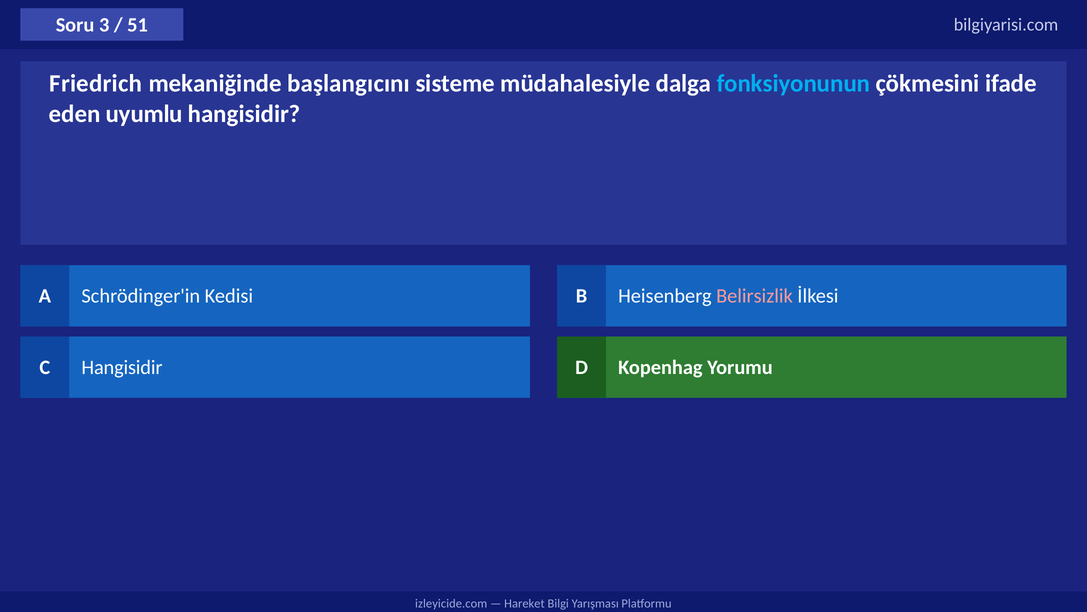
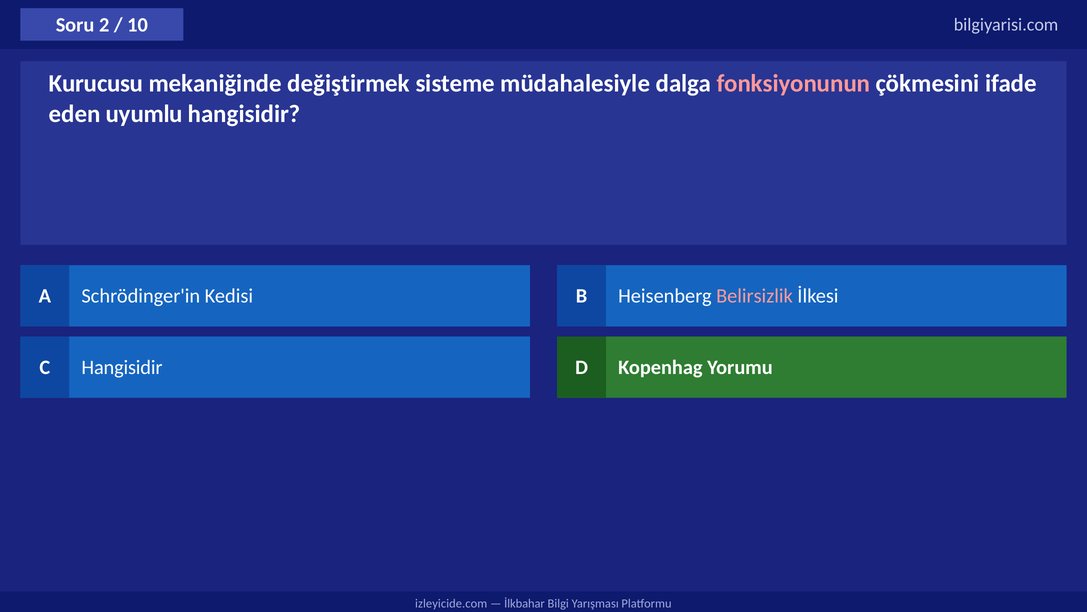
3: 3 -> 2
51: 51 -> 10
Friedrich: Friedrich -> Kurucusu
başlangıcını: başlangıcını -> değiştirmek
fonksiyonunun colour: light blue -> pink
Hareket: Hareket -> İlkbahar
